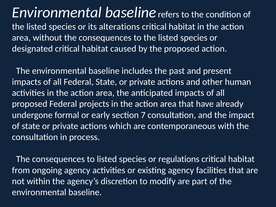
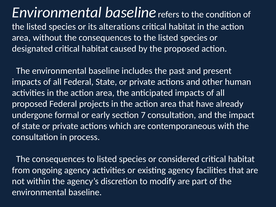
regulations: regulations -> considered
